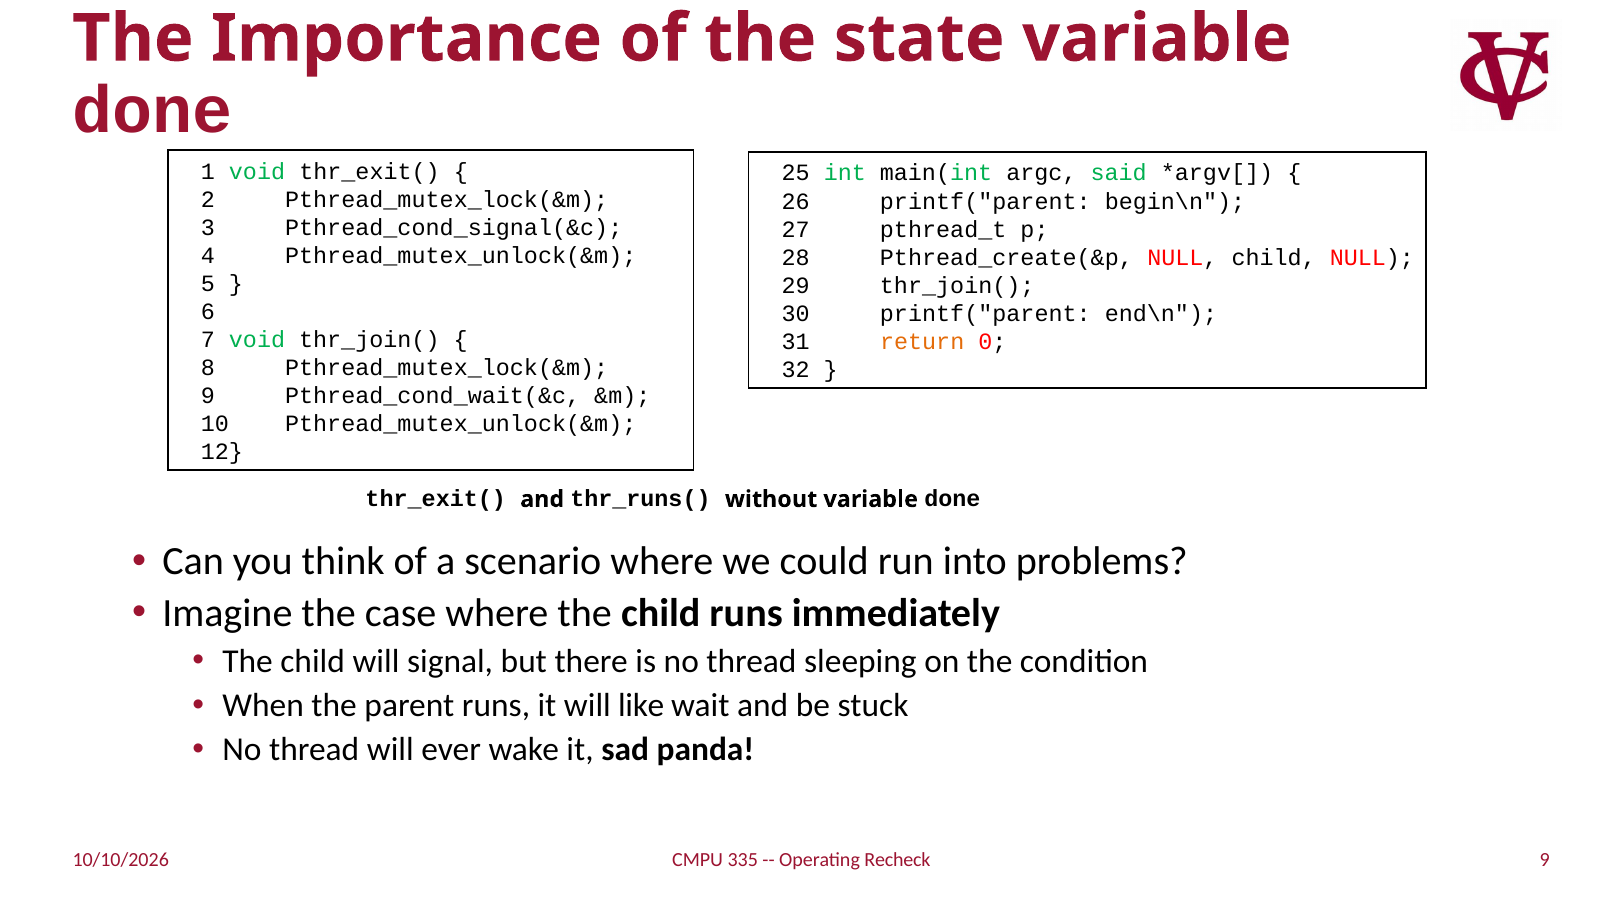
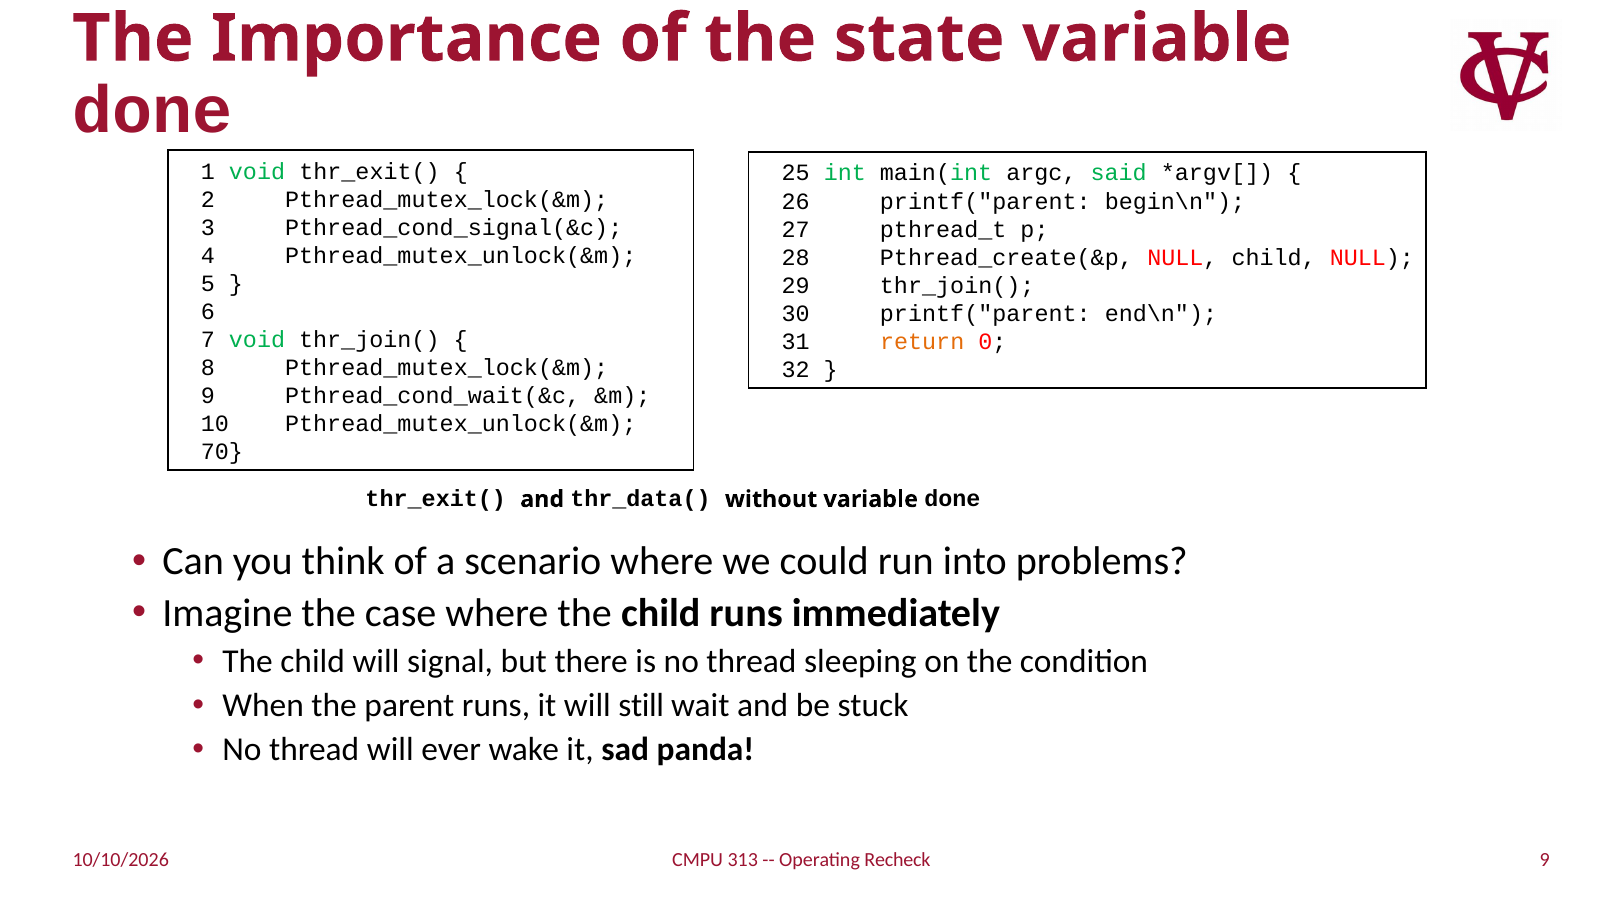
12: 12 -> 70
thr_runs(: thr_runs( -> thr_data(
like: like -> still
335: 335 -> 313
